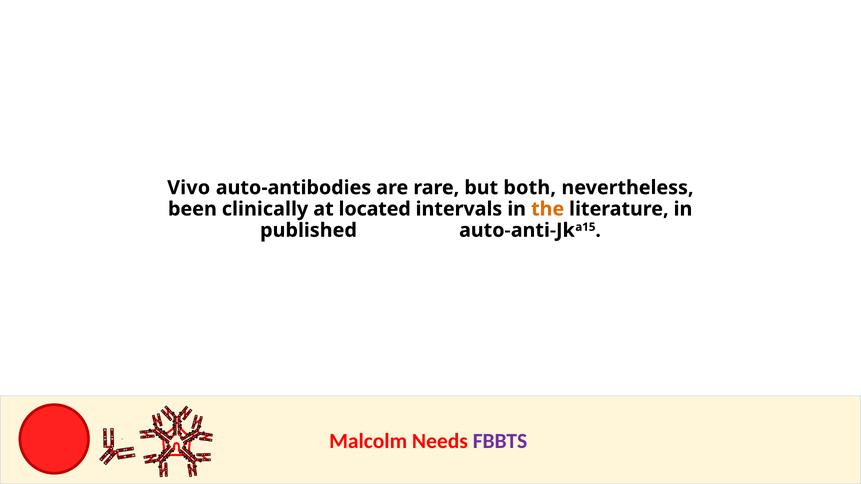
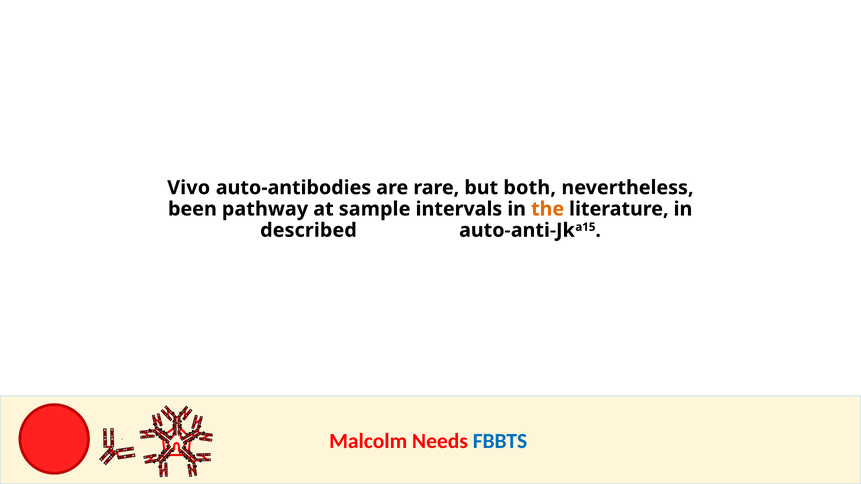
clinically: clinically -> pathway
located: located -> sample
published: published -> described
FBBTS colour: purple -> blue
